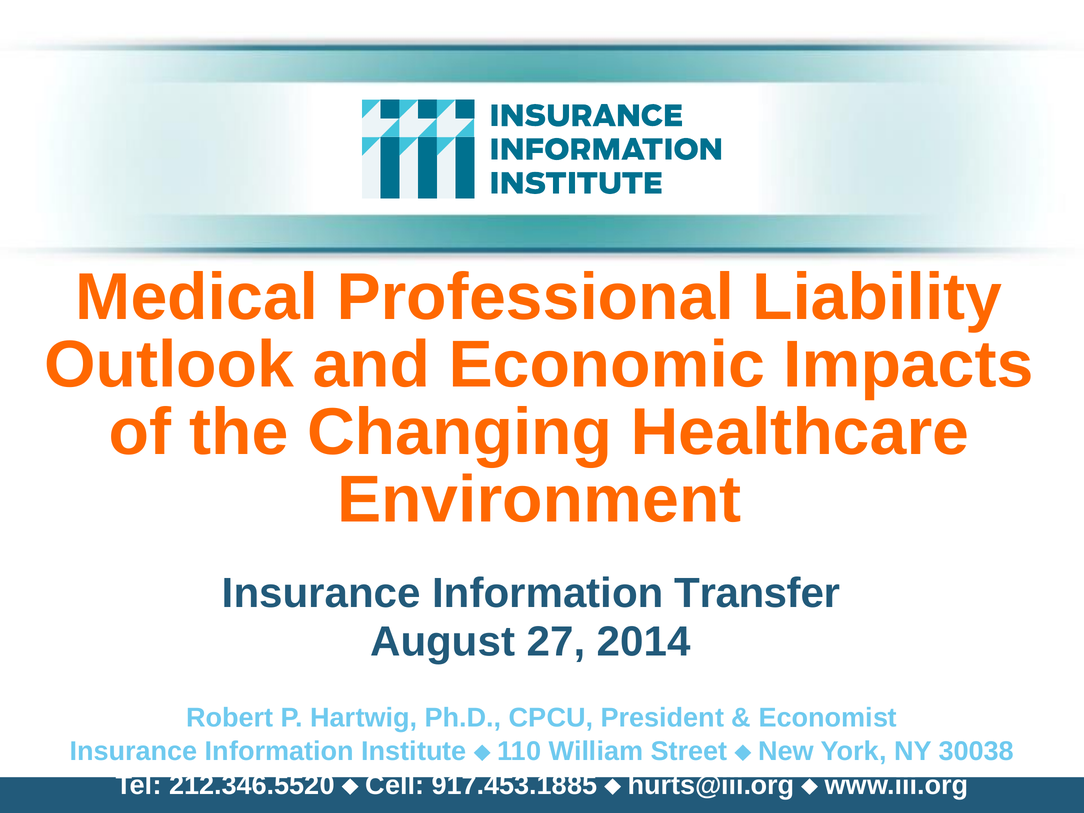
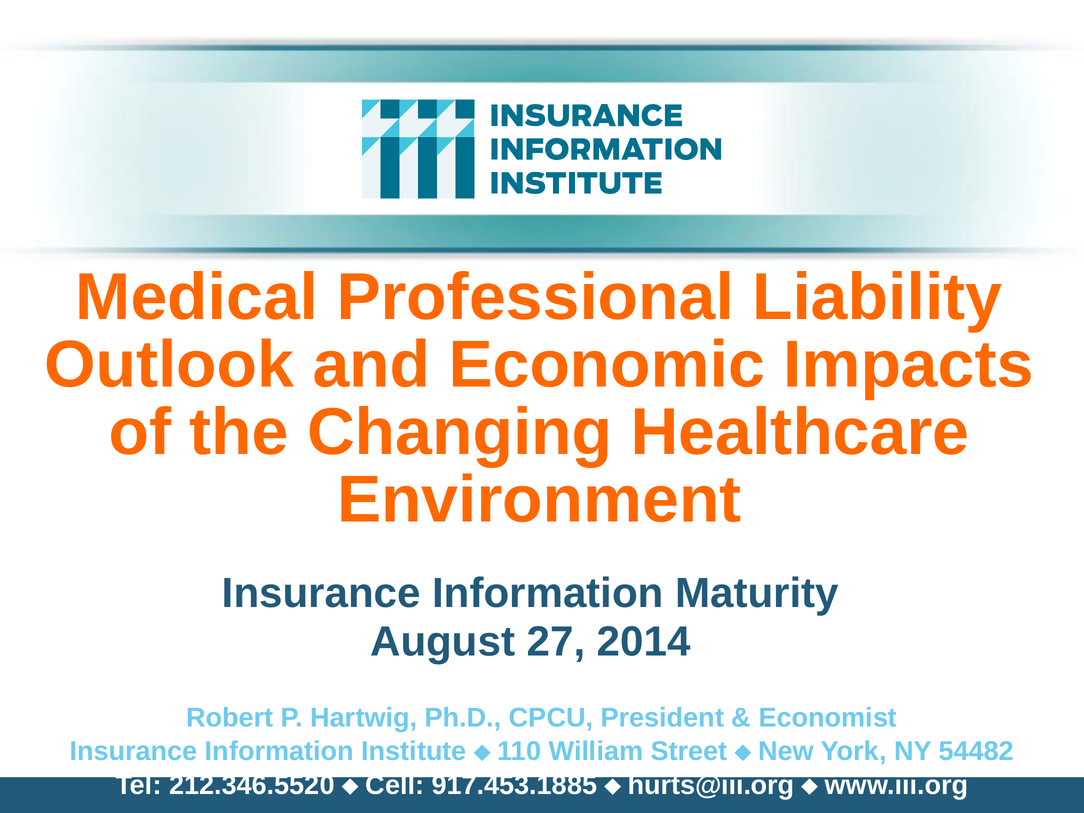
Transfer: Transfer -> Maturity
30038: 30038 -> 54482
